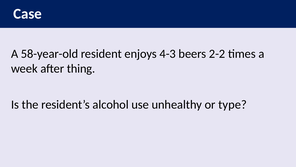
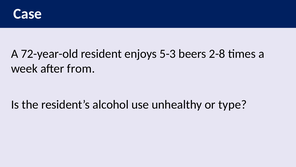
58-year-old: 58-year-old -> 72-year-old
4-3: 4-3 -> 5-3
2-2: 2-2 -> 2-8
thing: thing -> from
